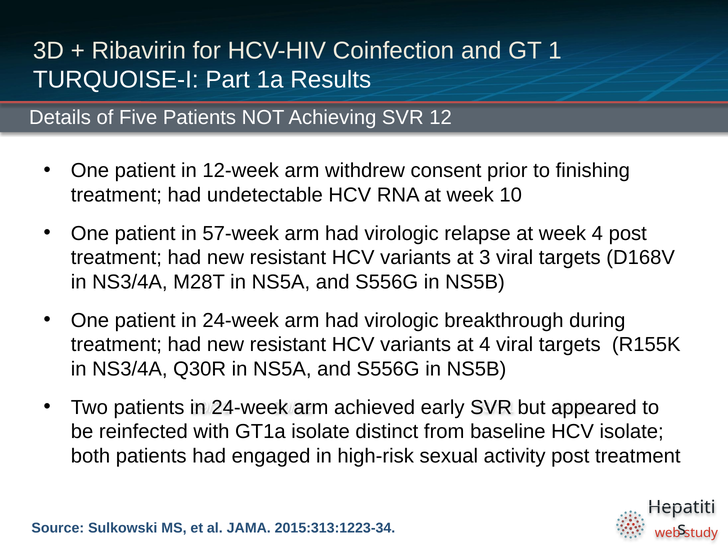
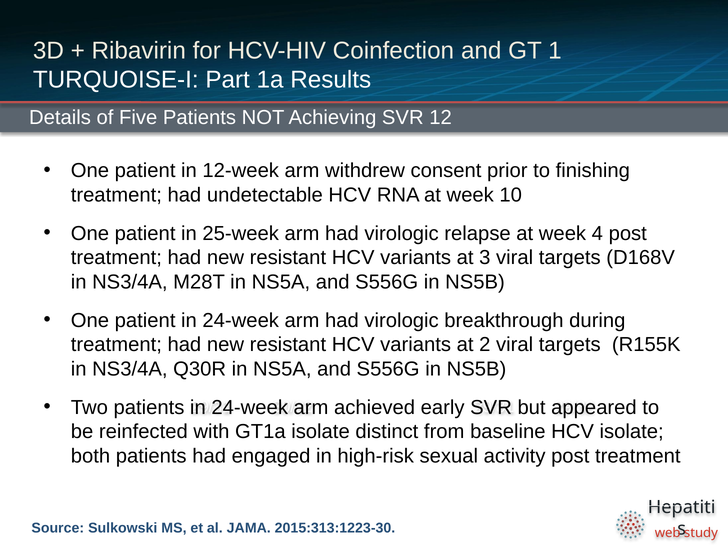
57-week: 57-week -> 25-week
at 4: 4 -> 2
2015:313:1223-34: 2015:313:1223-34 -> 2015:313:1223-30
